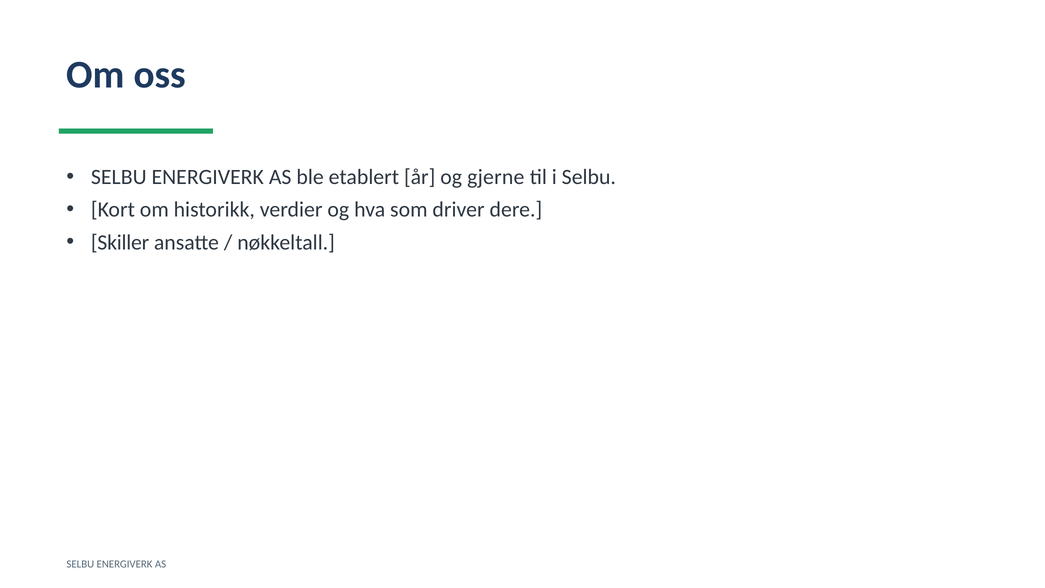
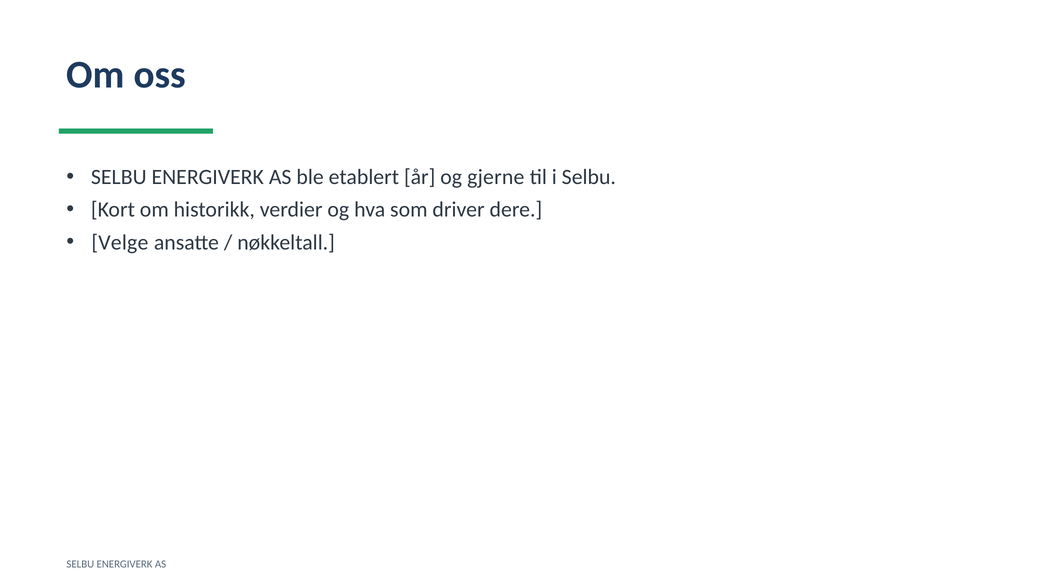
Skiller: Skiller -> Velge
